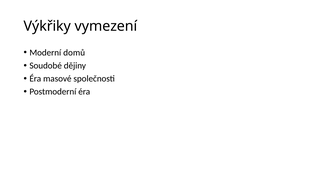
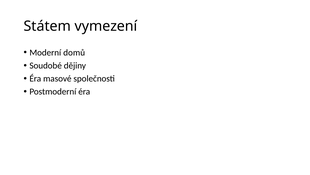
Výkřiky: Výkřiky -> Státem
